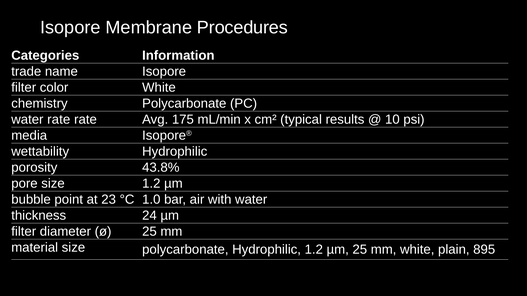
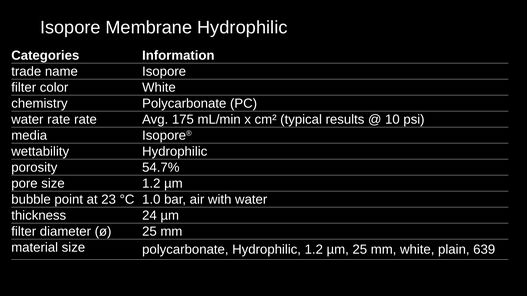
Membrane Procedures: Procedures -> Hydrophilic
43.8%: 43.8% -> 54.7%
895: 895 -> 639
